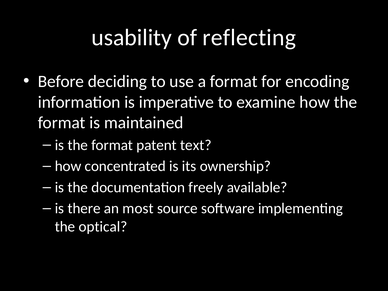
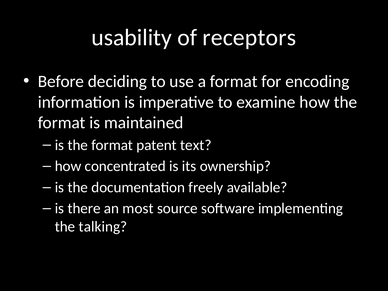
reflecting: reflecting -> receptors
optical: optical -> talking
